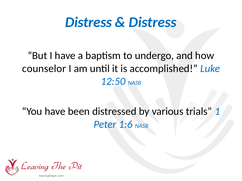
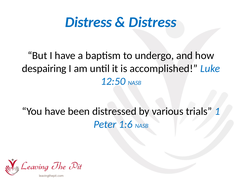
counselor: counselor -> despairing
